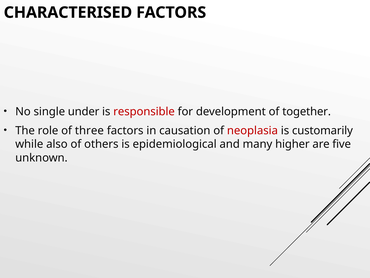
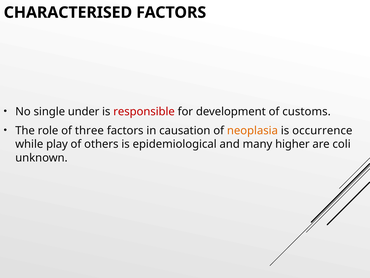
together: together -> customs
neoplasia colour: red -> orange
customarily: customarily -> occurrence
also: also -> play
five: five -> coli
